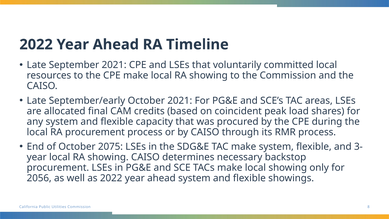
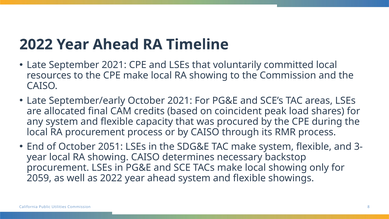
2075: 2075 -> 2051
2056: 2056 -> 2059
